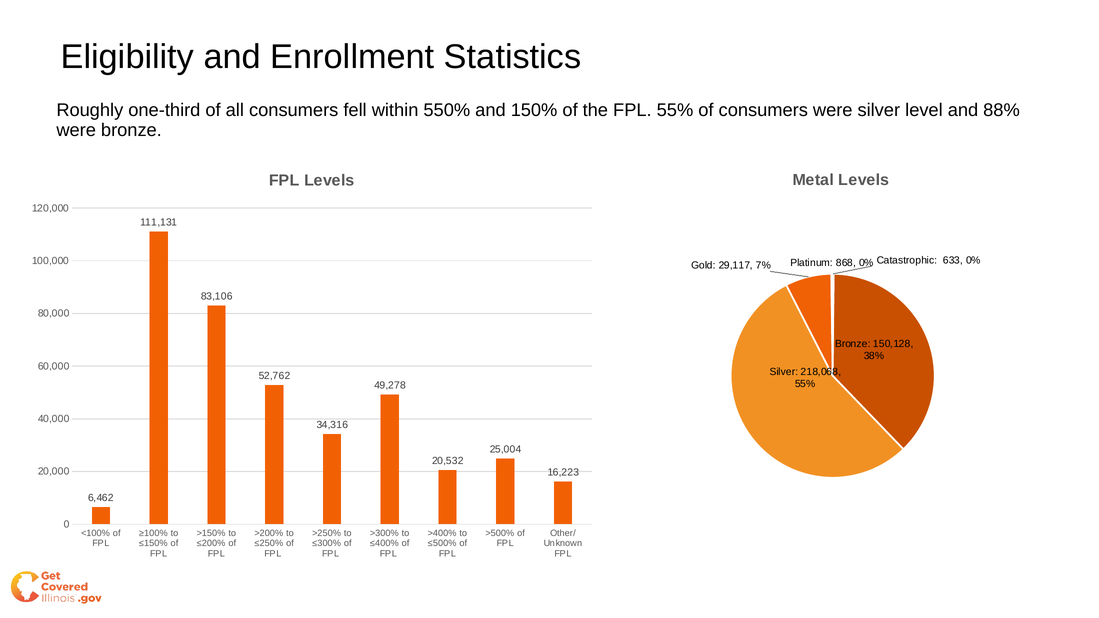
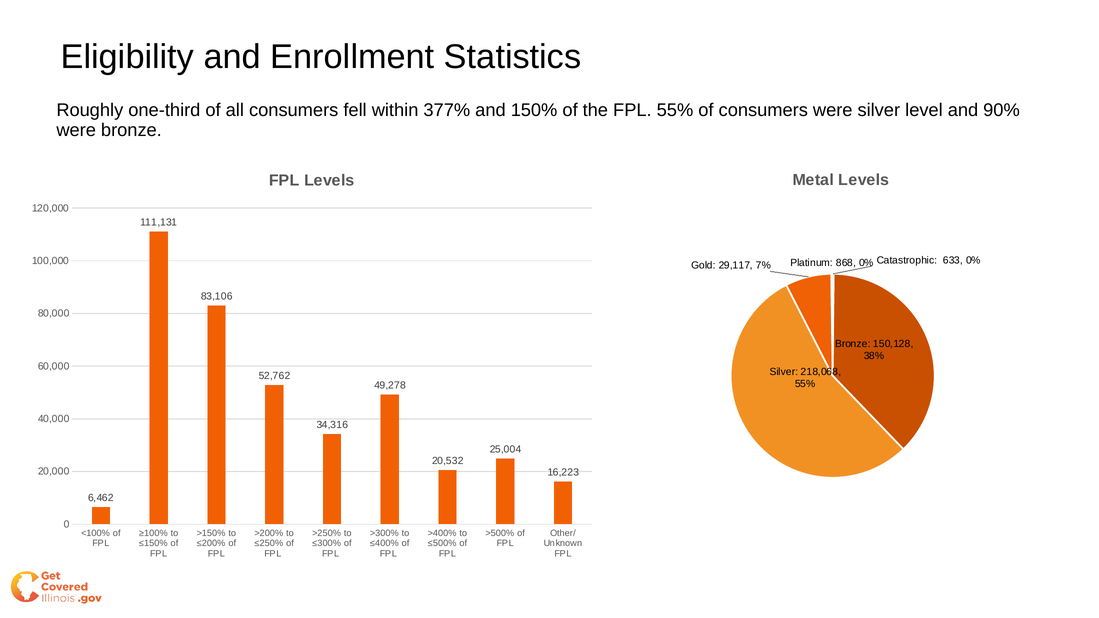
550%: 550% -> 377%
88%: 88% -> 90%
